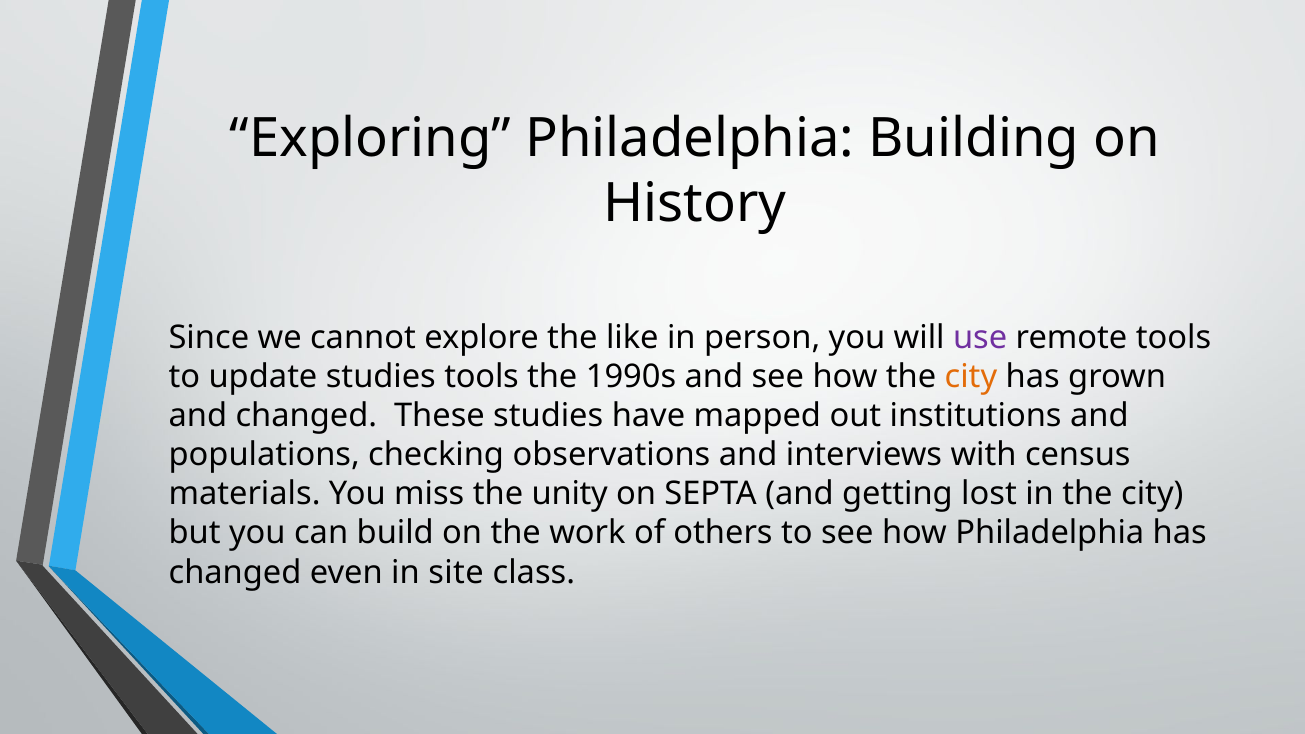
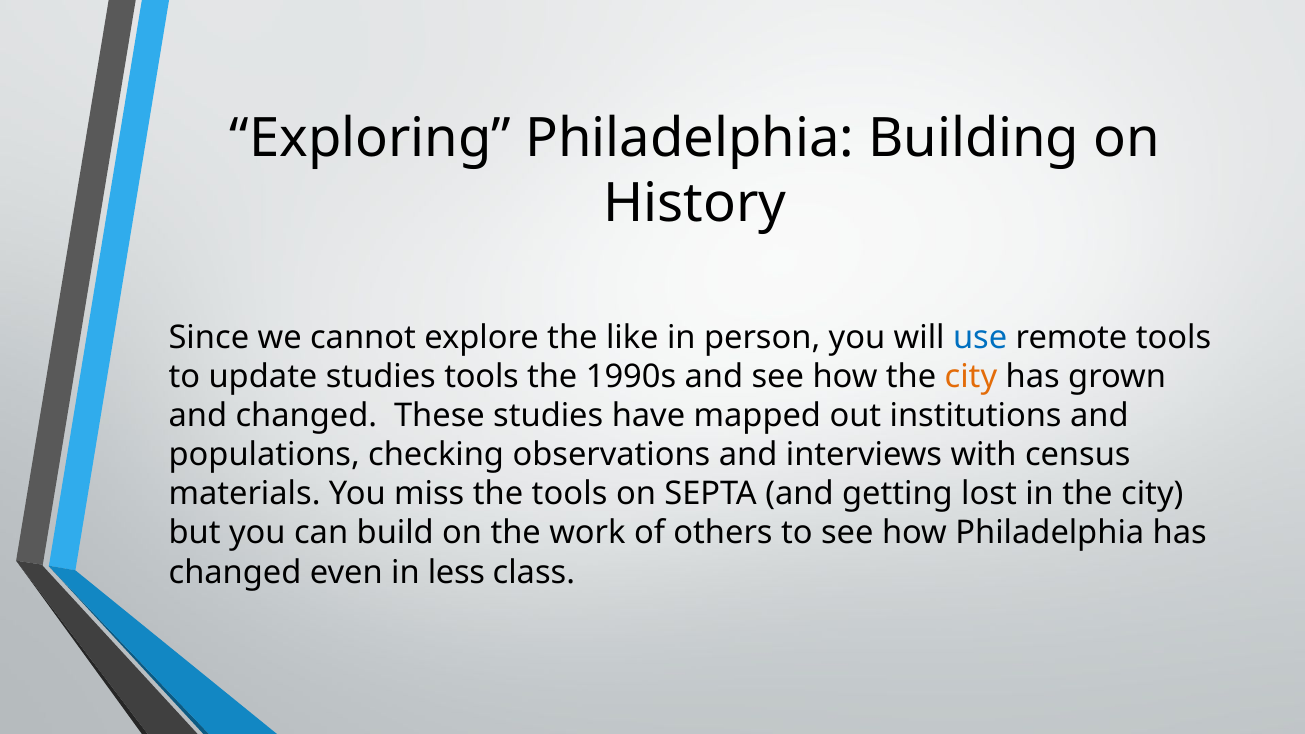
use colour: purple -> blue
the unity: unity -> tools
site: site -> less
